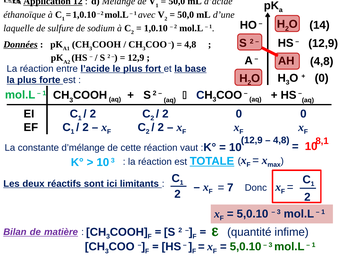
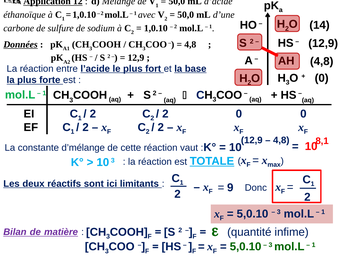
laquelle: laquelle -> carbone
7: 7 -> 9
